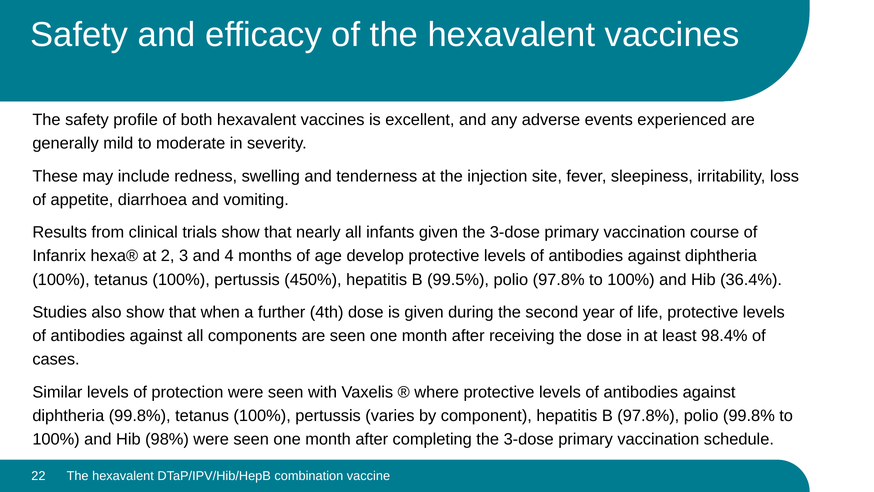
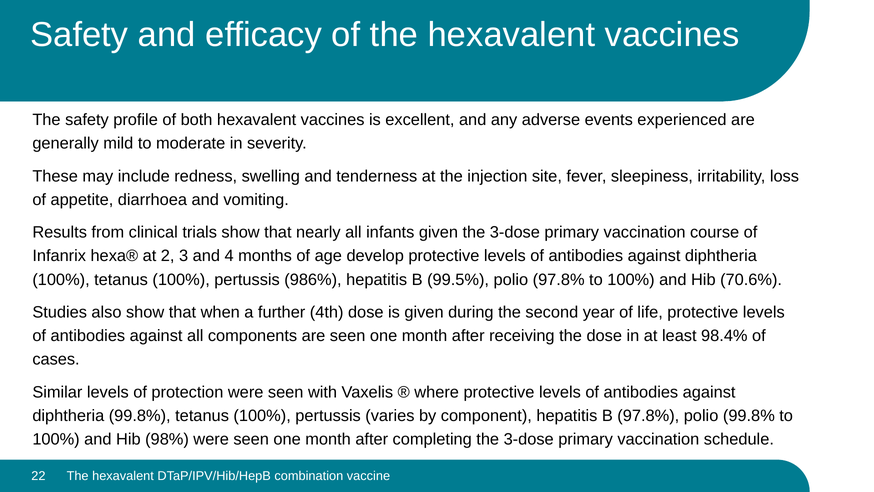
450%: 450% -> 986%
36.4%: 36.4% -> 70.6%
